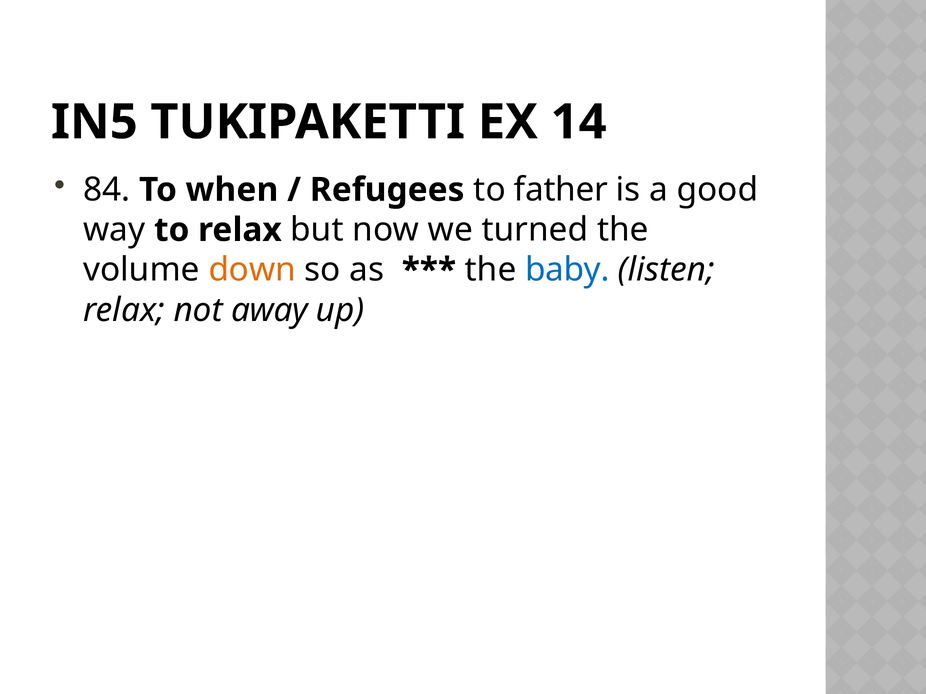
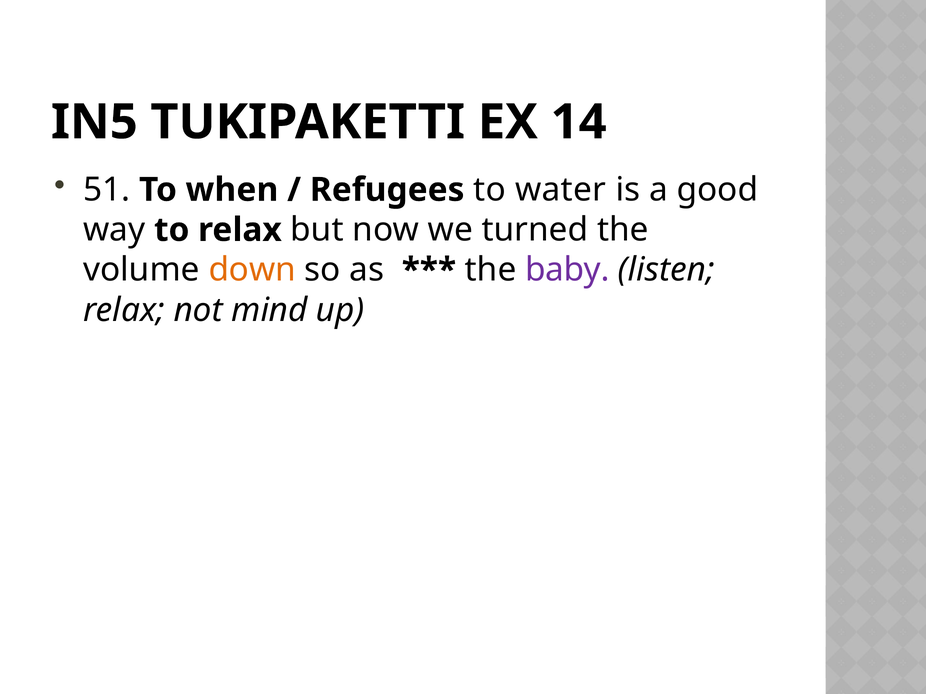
84: 84 -> 51
father: father -> water
baby colour: blue -> purple
away: away -> mind
